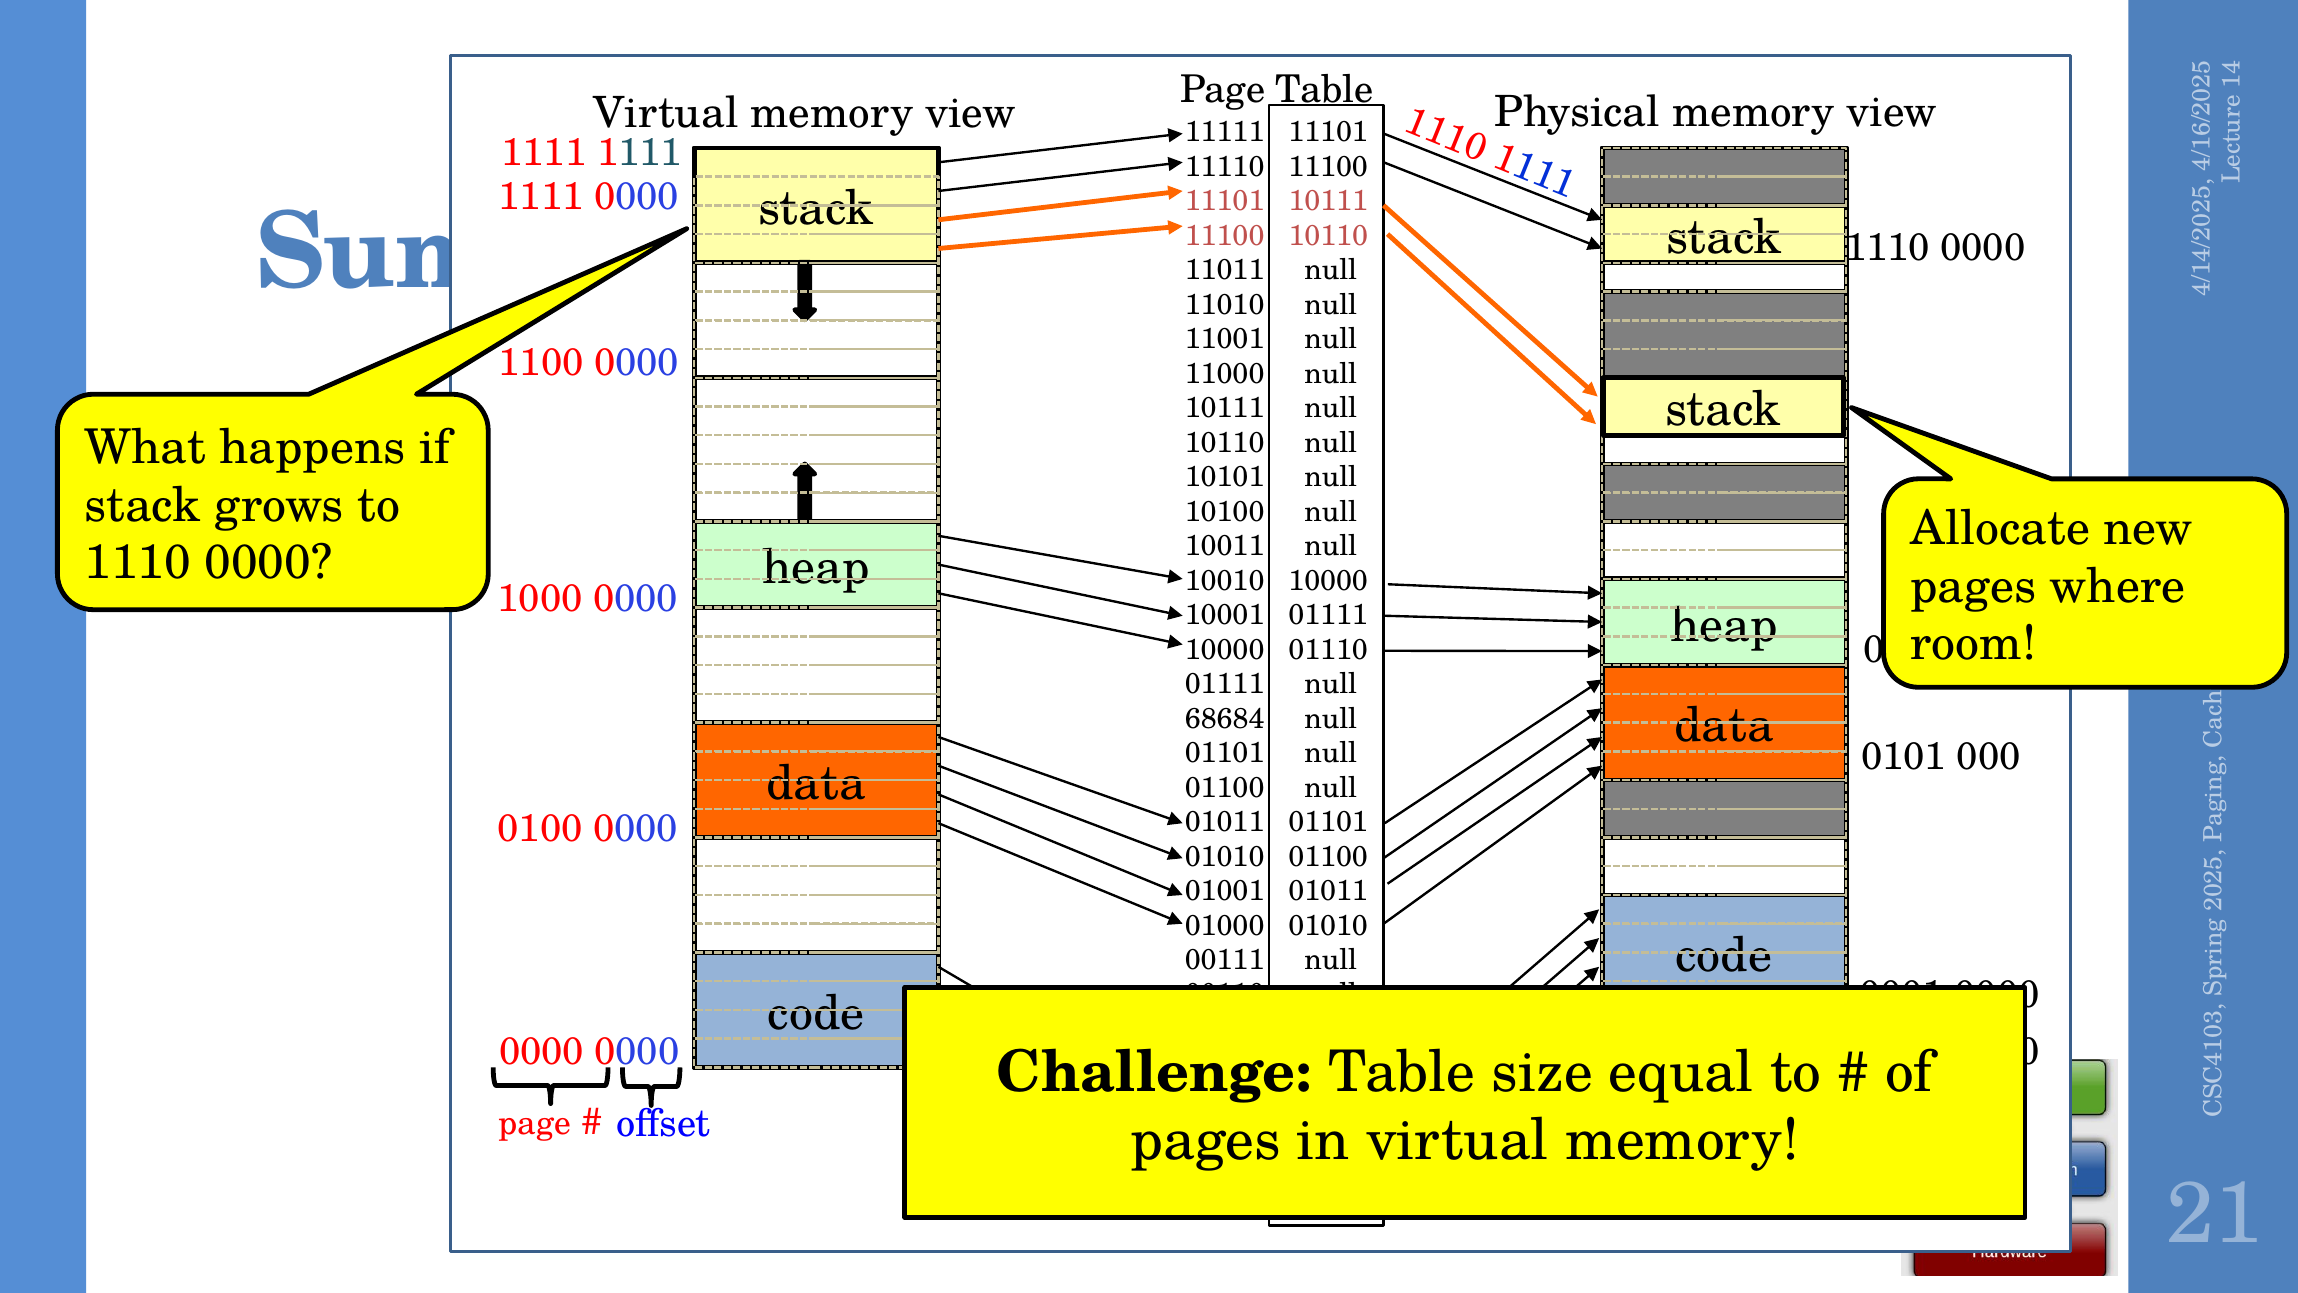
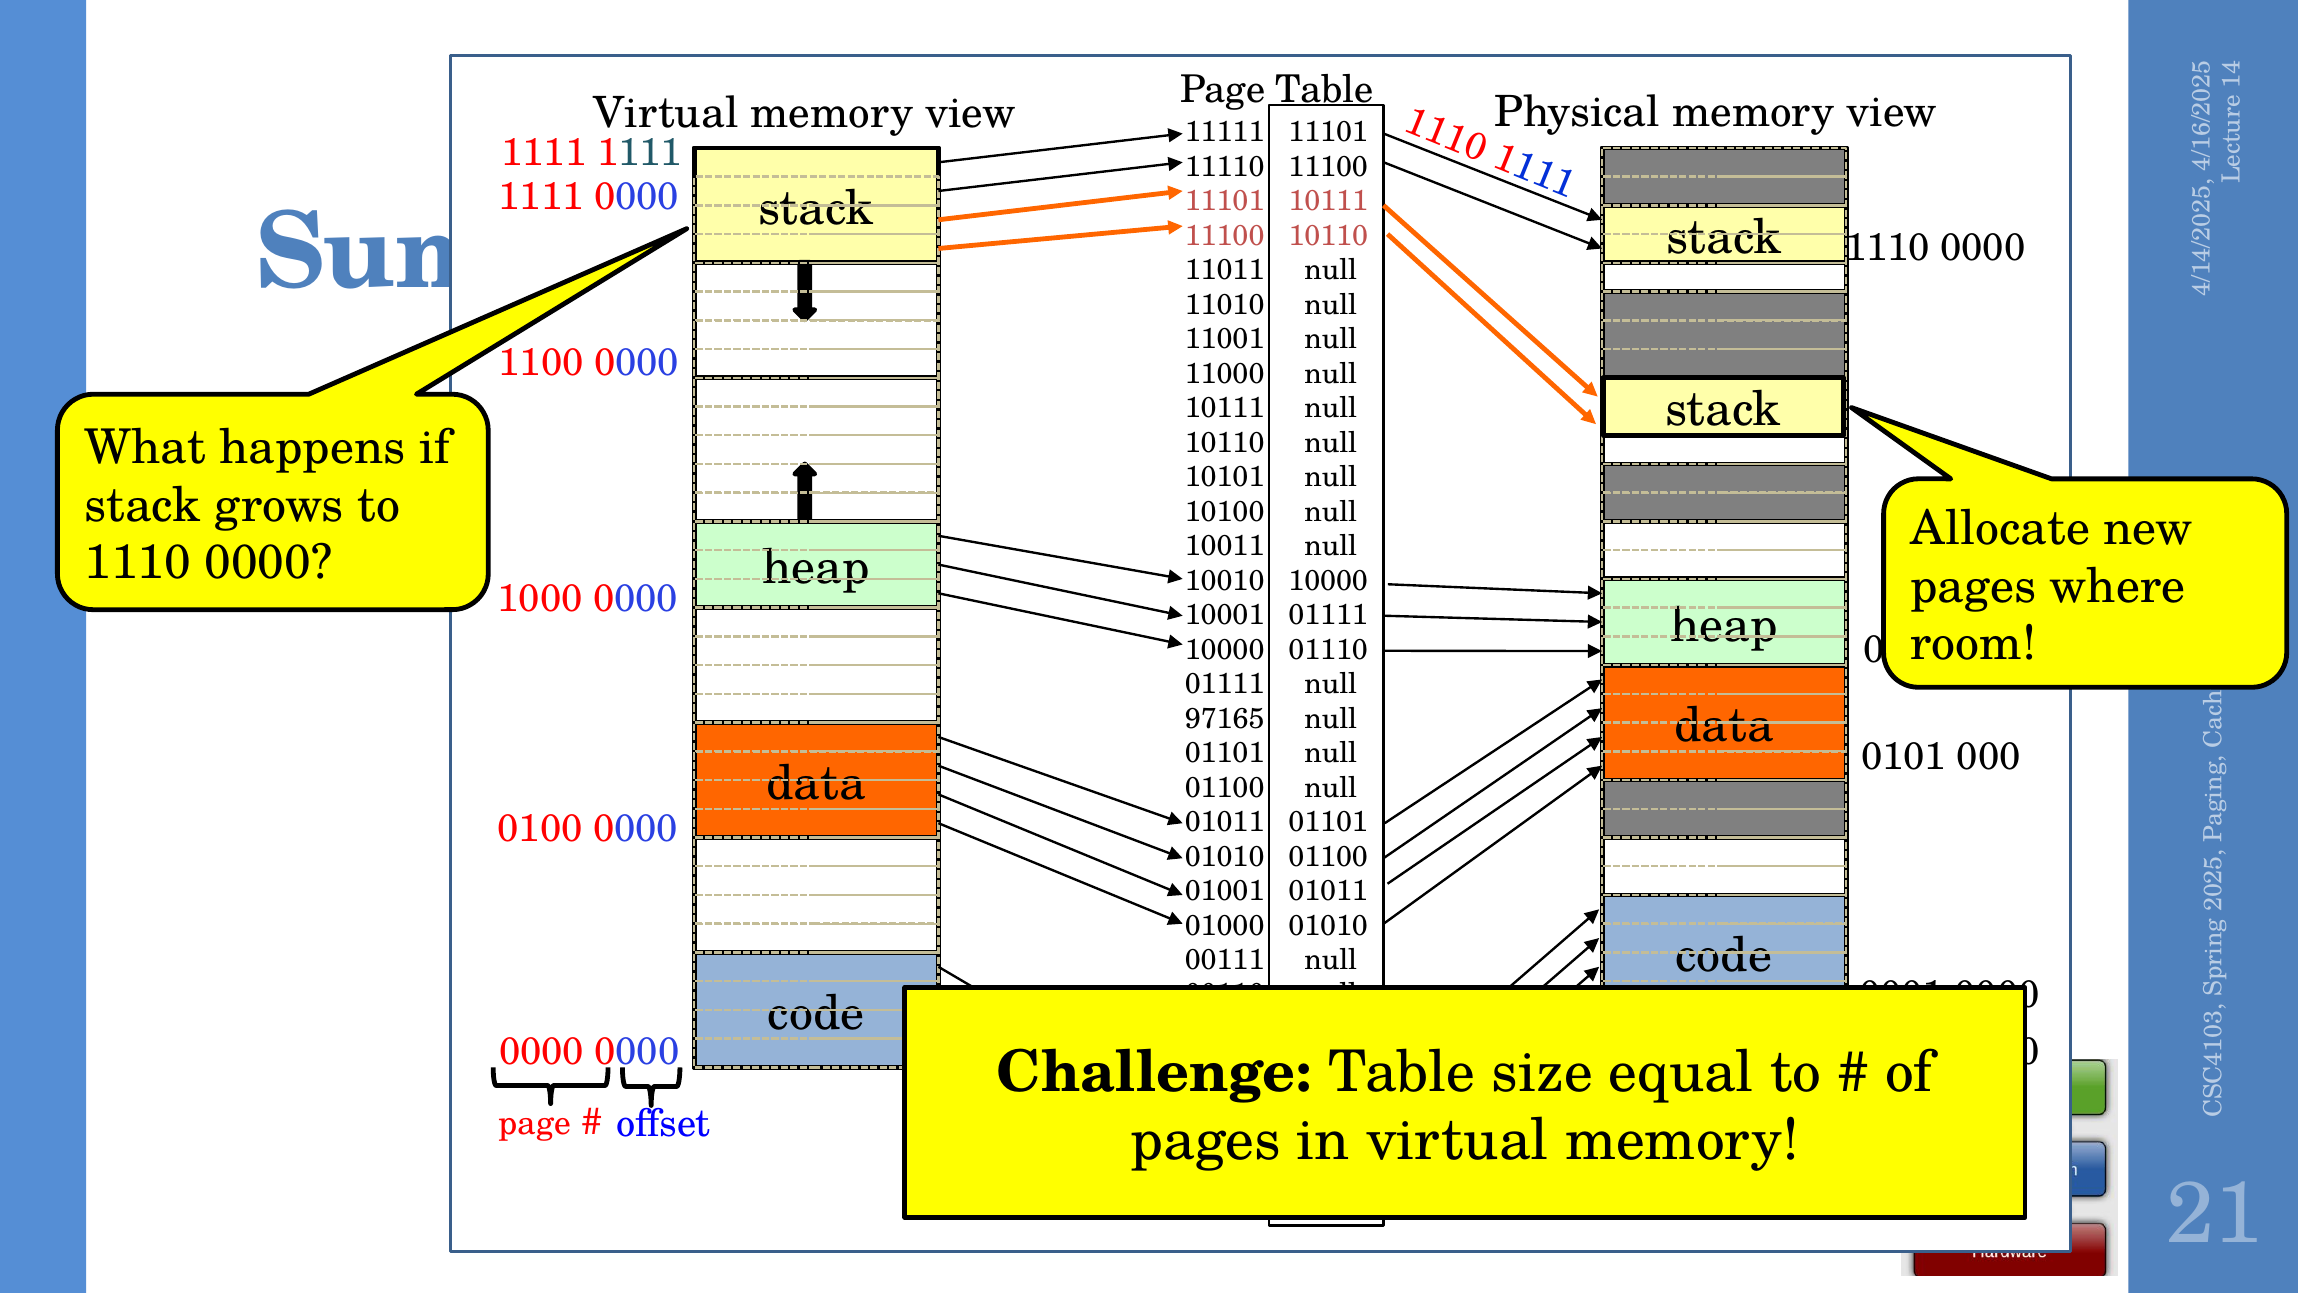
68684: 68684 -> 97165
